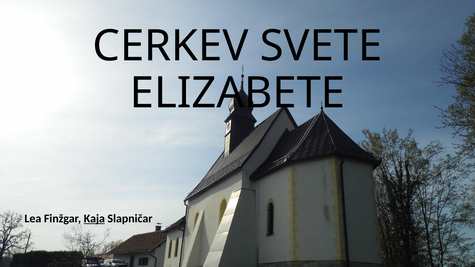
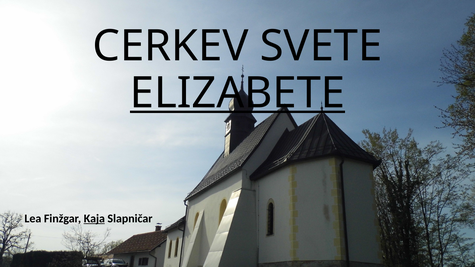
ELIZABETE underline: none -> present
